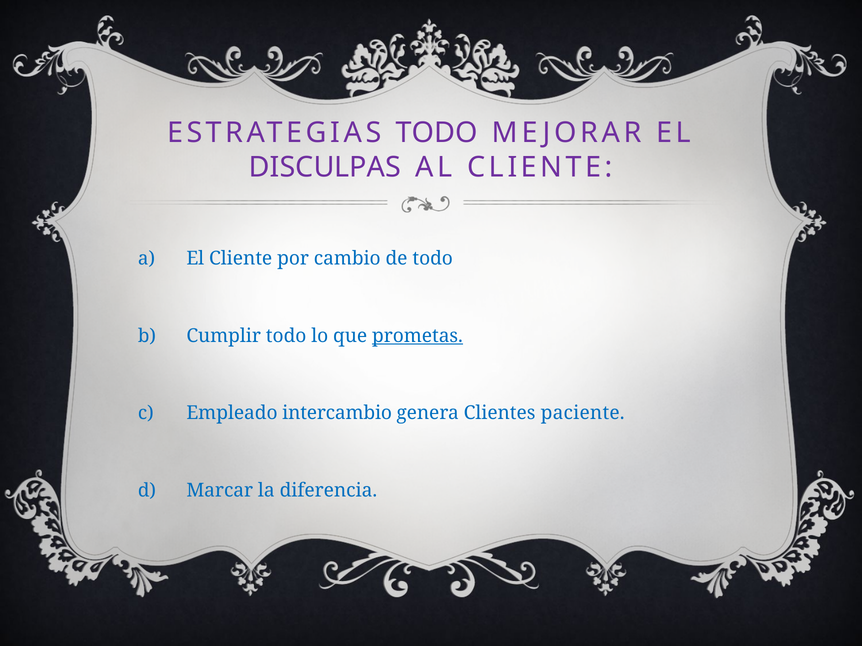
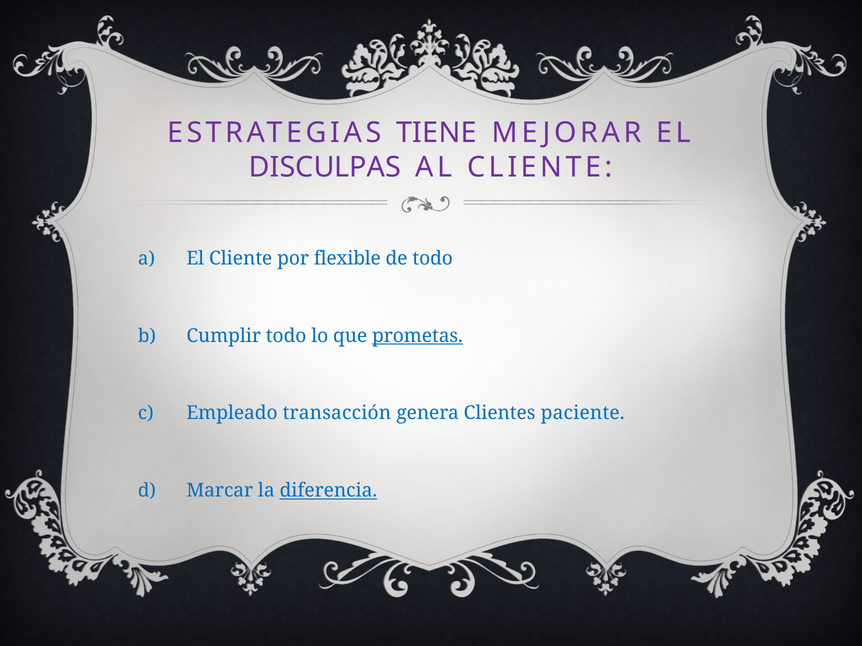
ESTRATEGIAS TODO: TODO -> TIENE
cambio: cambio -> flexible
intercambio: intercambio -> transacción
diferencia underline: none -> present
